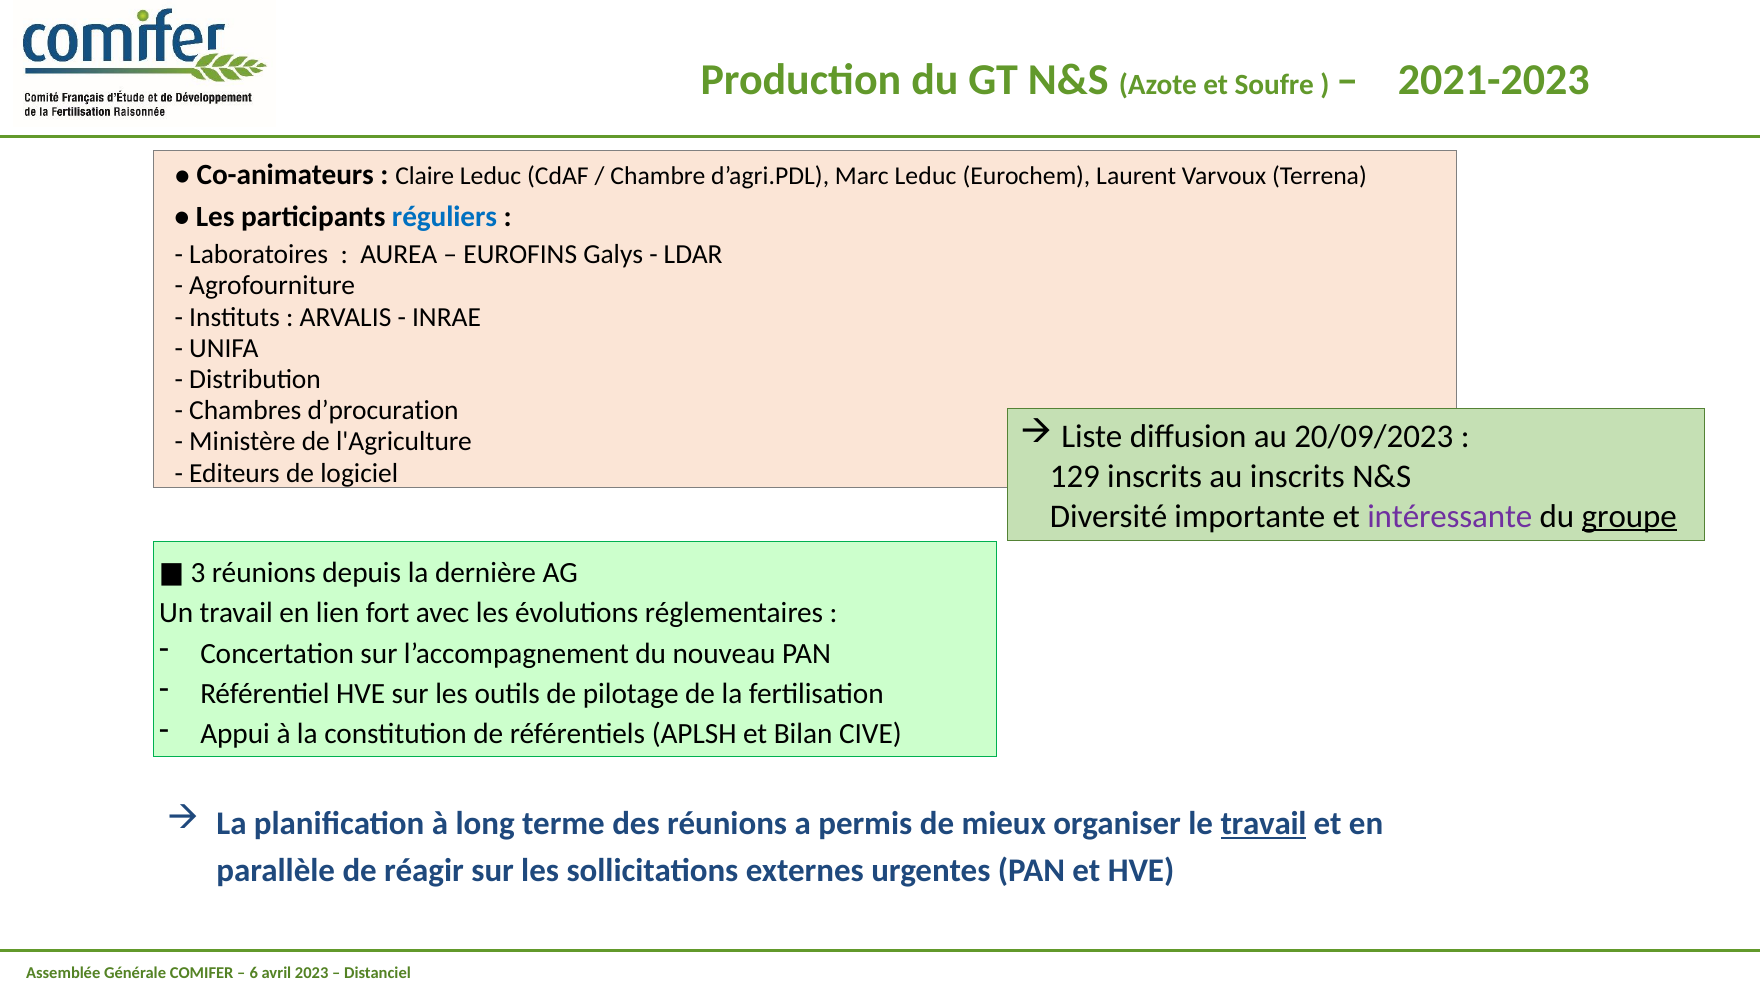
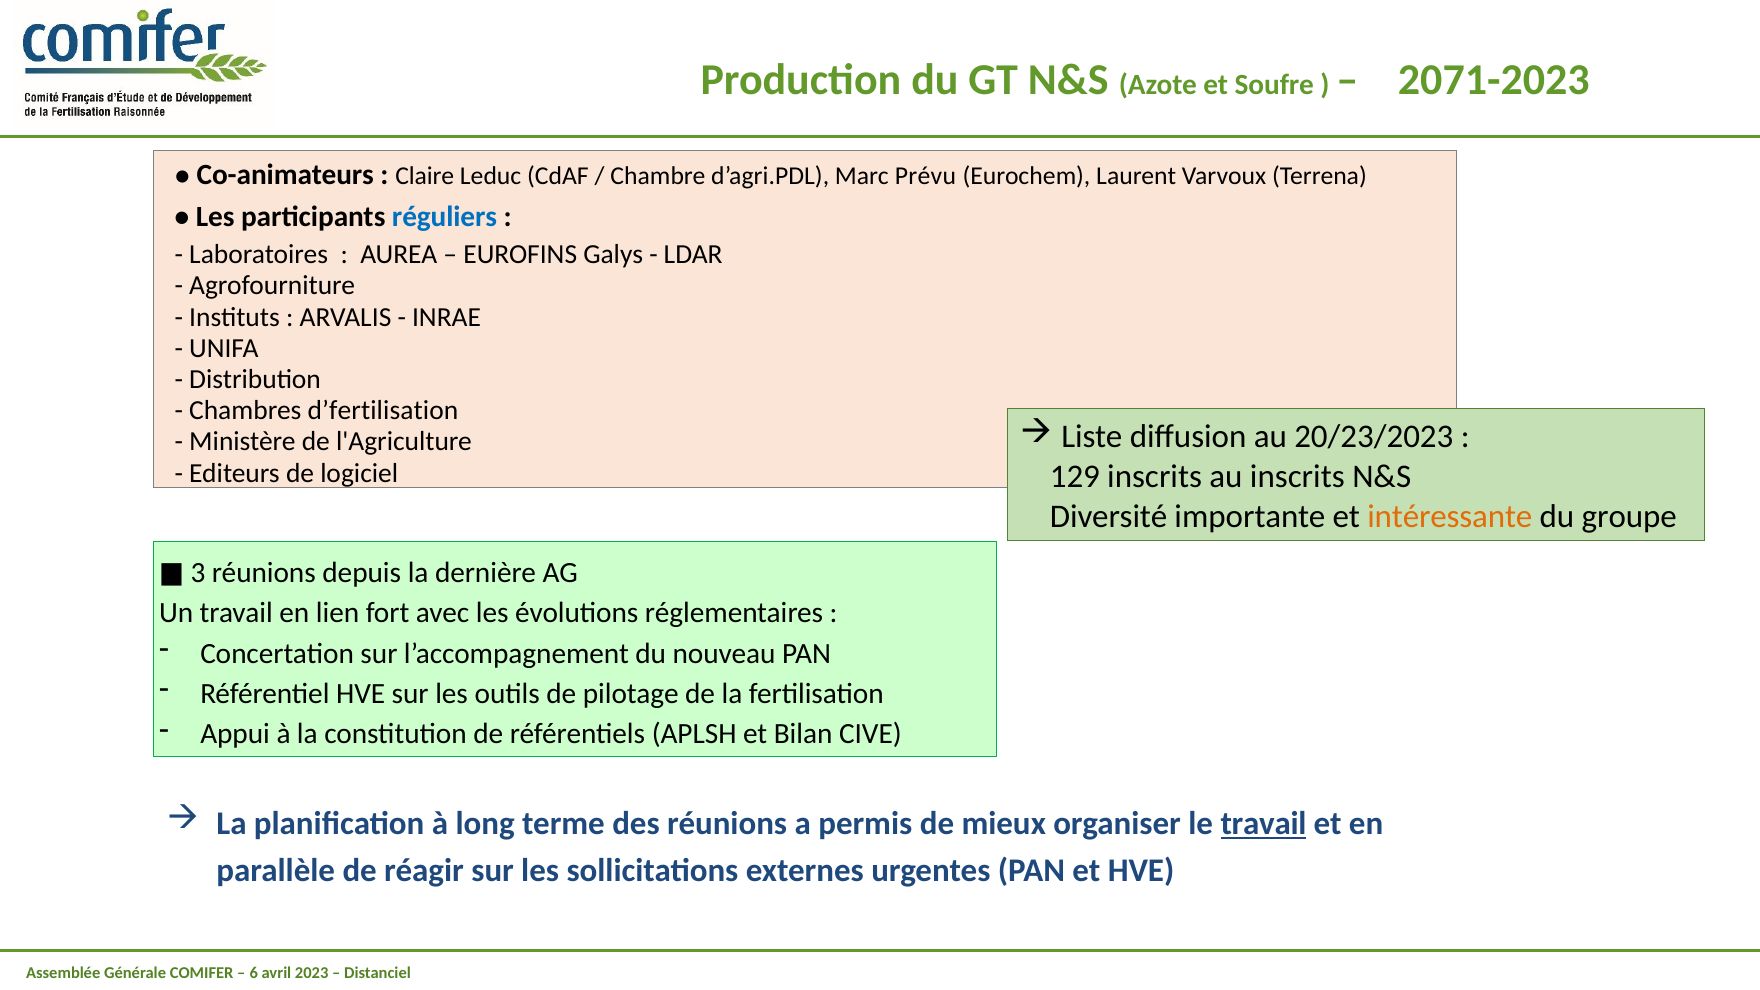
2021-2023: 2021-2023 -> 2071-2023
Marc Leduc: Leduc -> Prévu
d’procuration: d’procuration -> d’fertilisation
20/09/2023: 20/09/2023 -> 20/23/2023
intéressante colour: purple -> orange
groupe underline: present -> none
